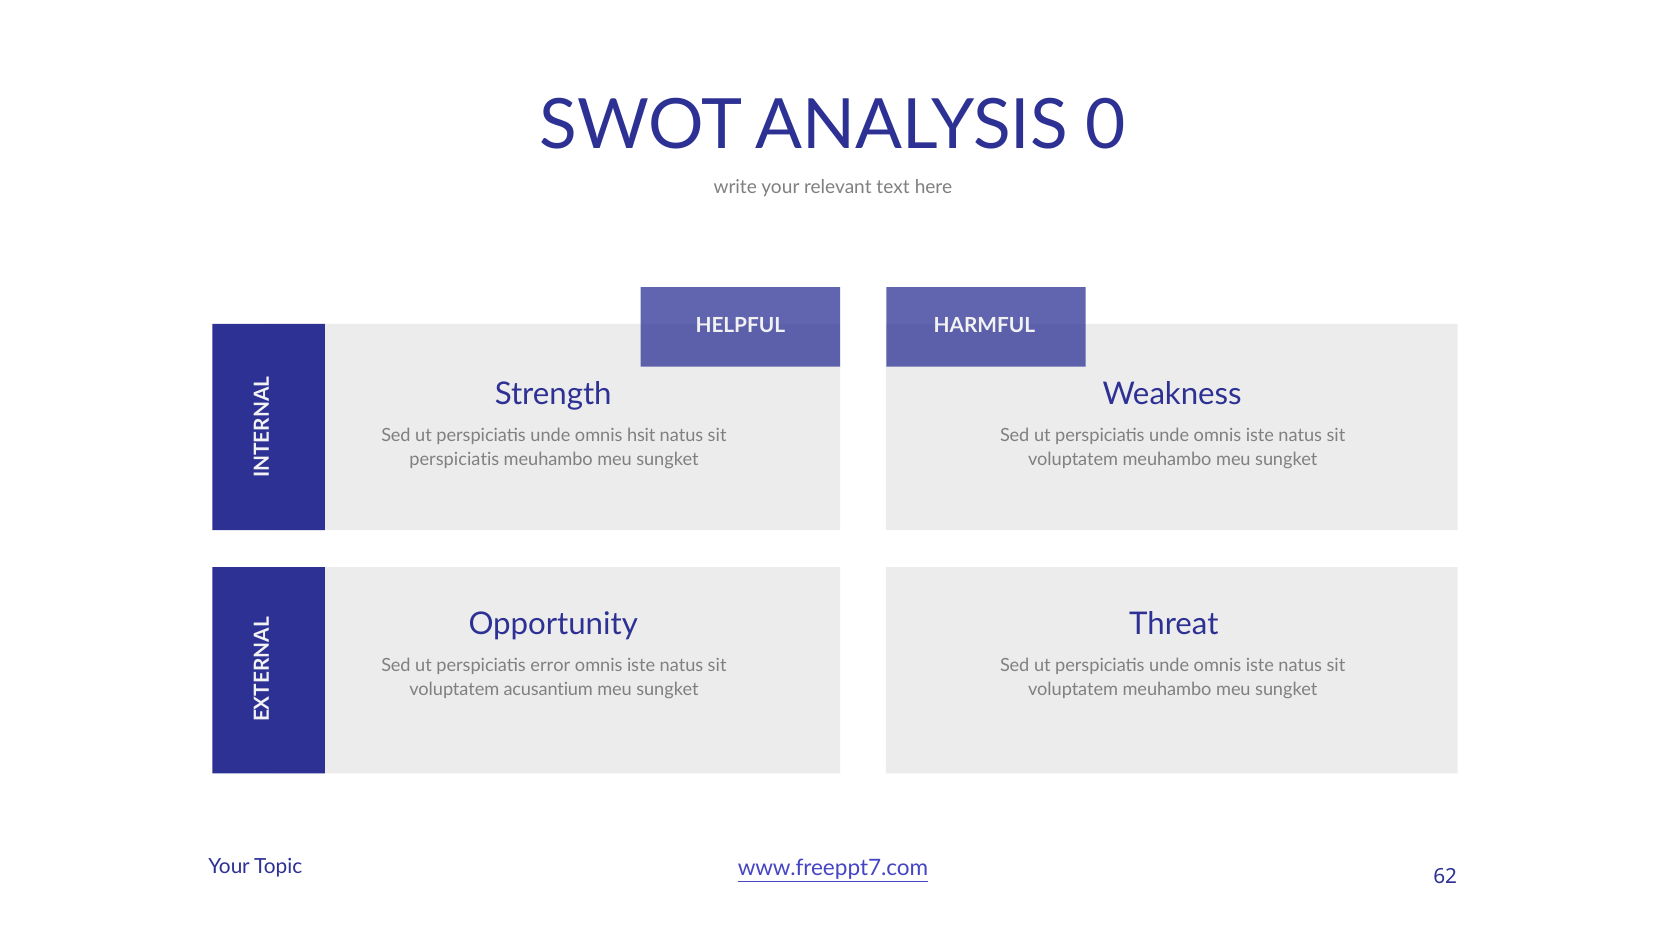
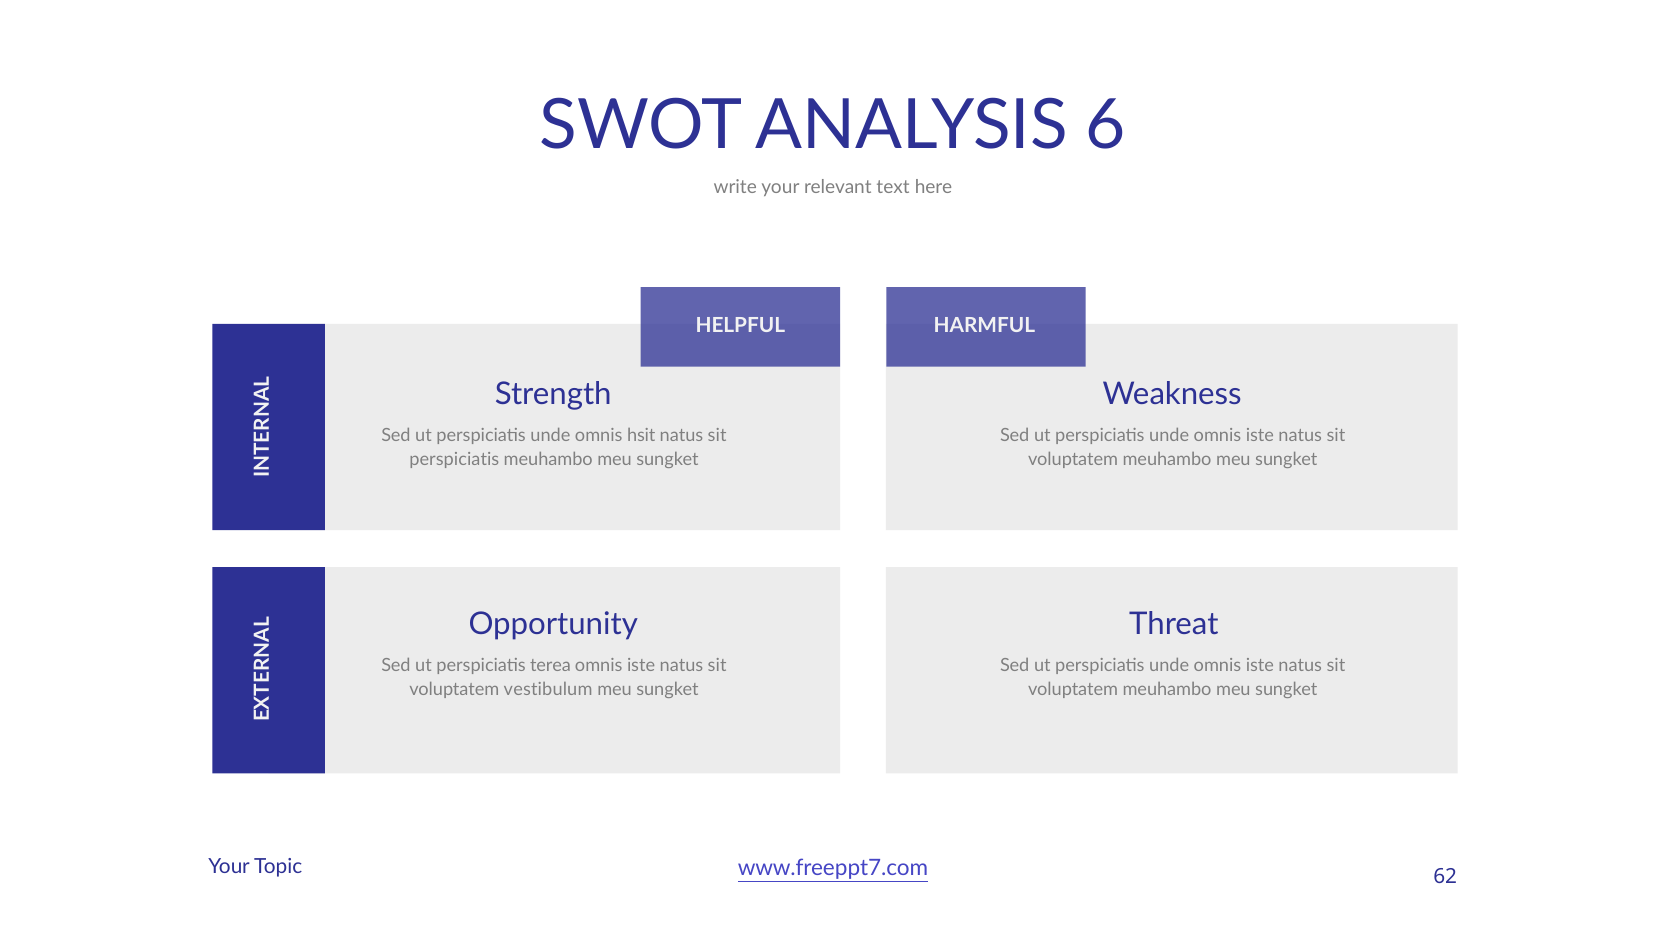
0: 0 -> 6
error: error -> terea
acusantium: acusantium -> vestibulum
